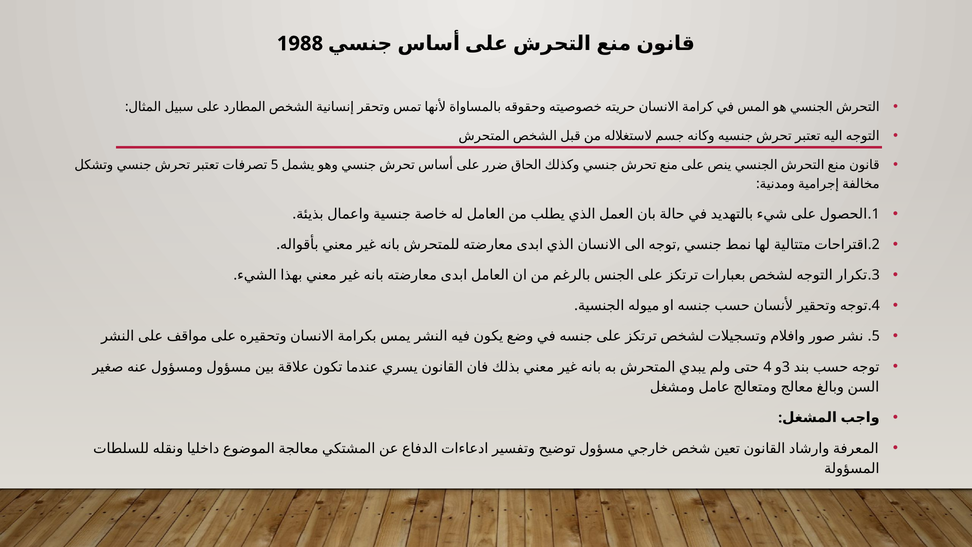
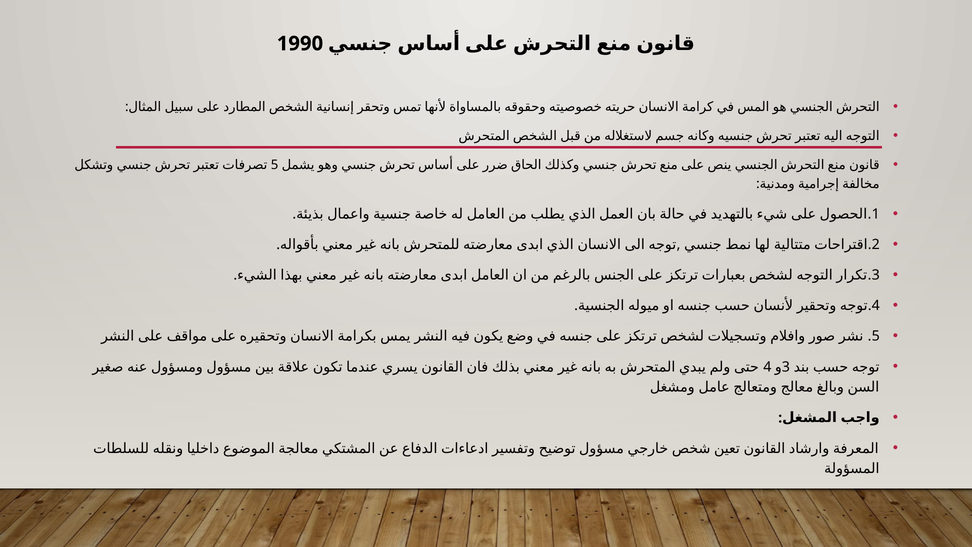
1988: 1988 -> 1990
